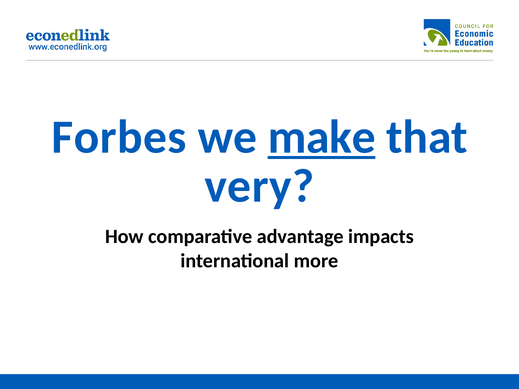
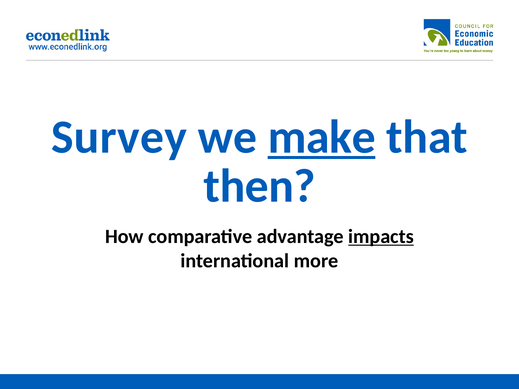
Forbes: Forbes -> Survey
very: very -> then
impacts underline: none -> present
